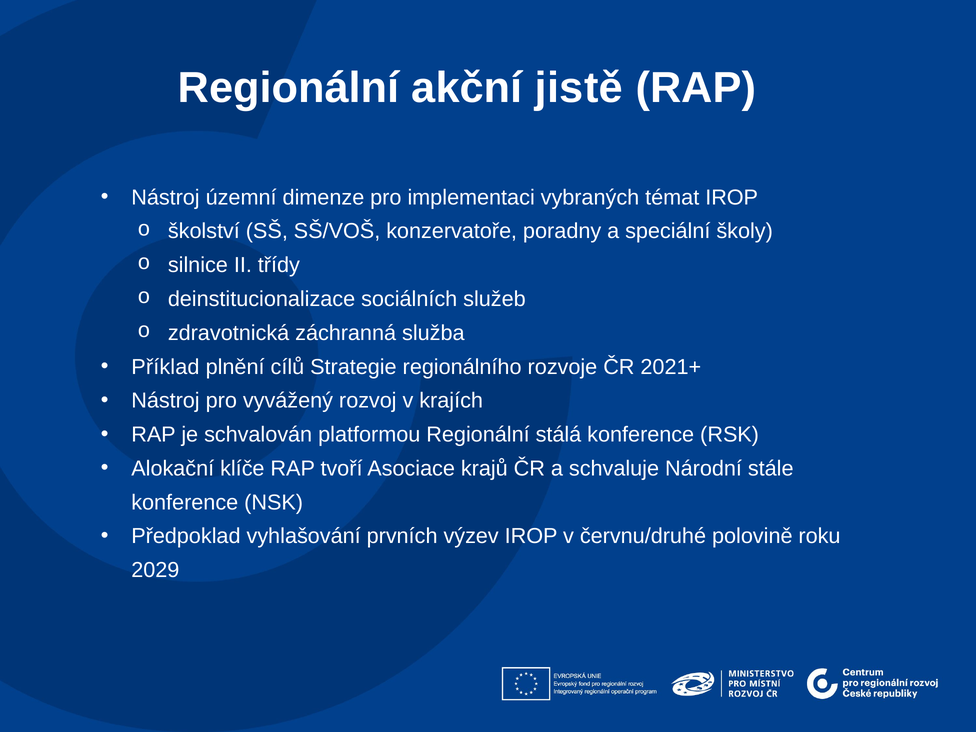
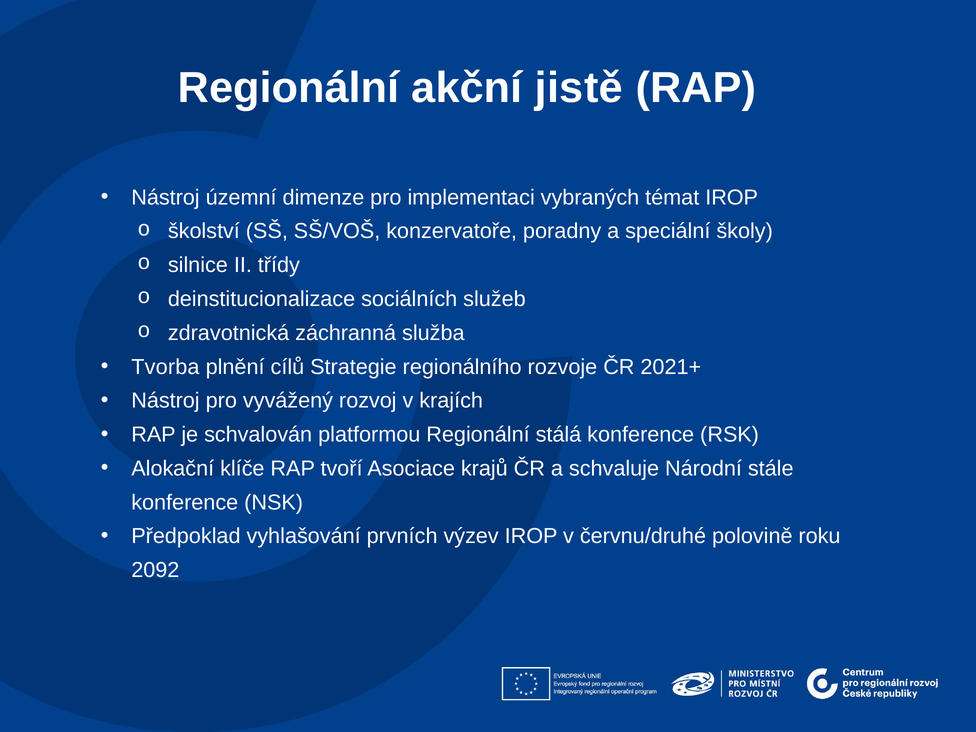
Příklad: Příklad -> Tvorba
2029: 2029 -> 2092
